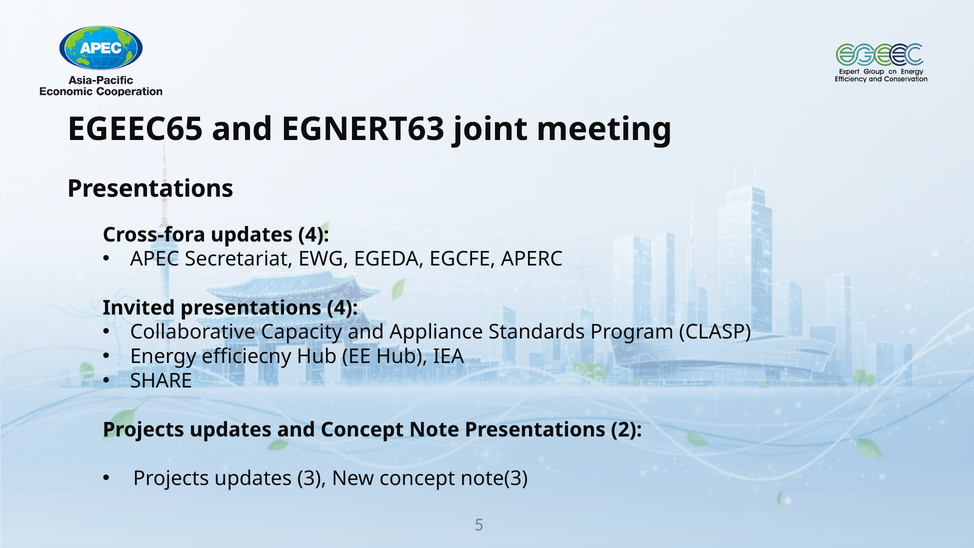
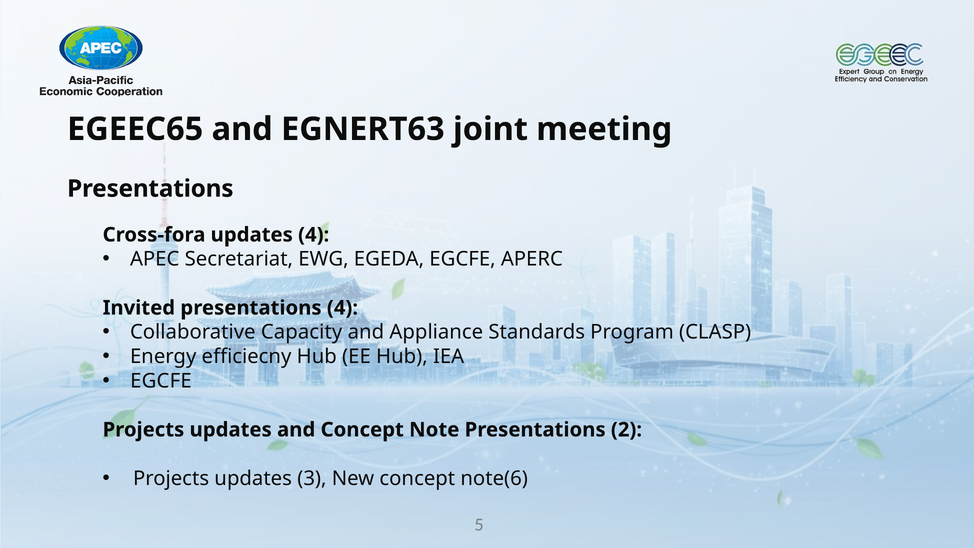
SHARE at (161, 381): SHARE -> EGCFE
note(3: note(3 -> note(6
